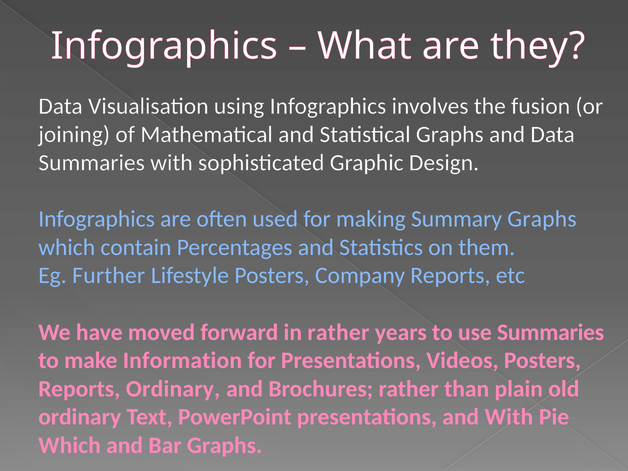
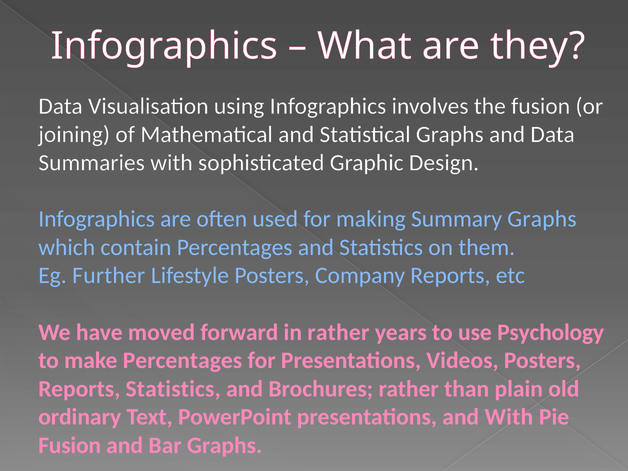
use Summaries: Summaries -> Psychology
make Information: Information -> Percentages
Reports Ordinary: Ordinary -> Statistics
Which at (70, 445): Which -> Fusion
